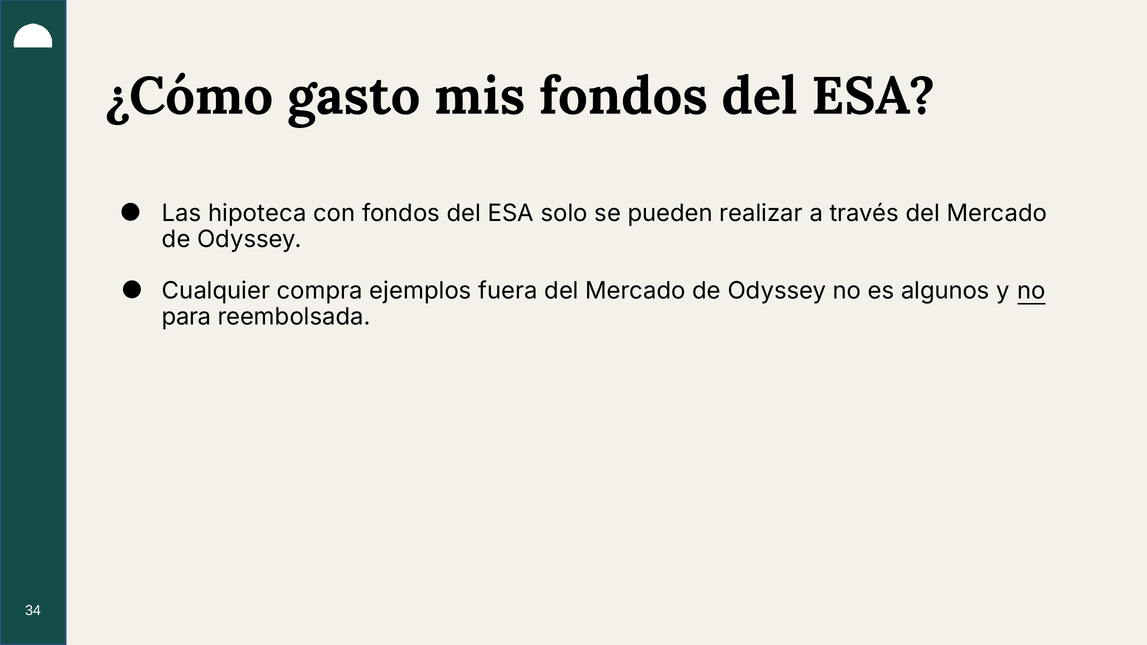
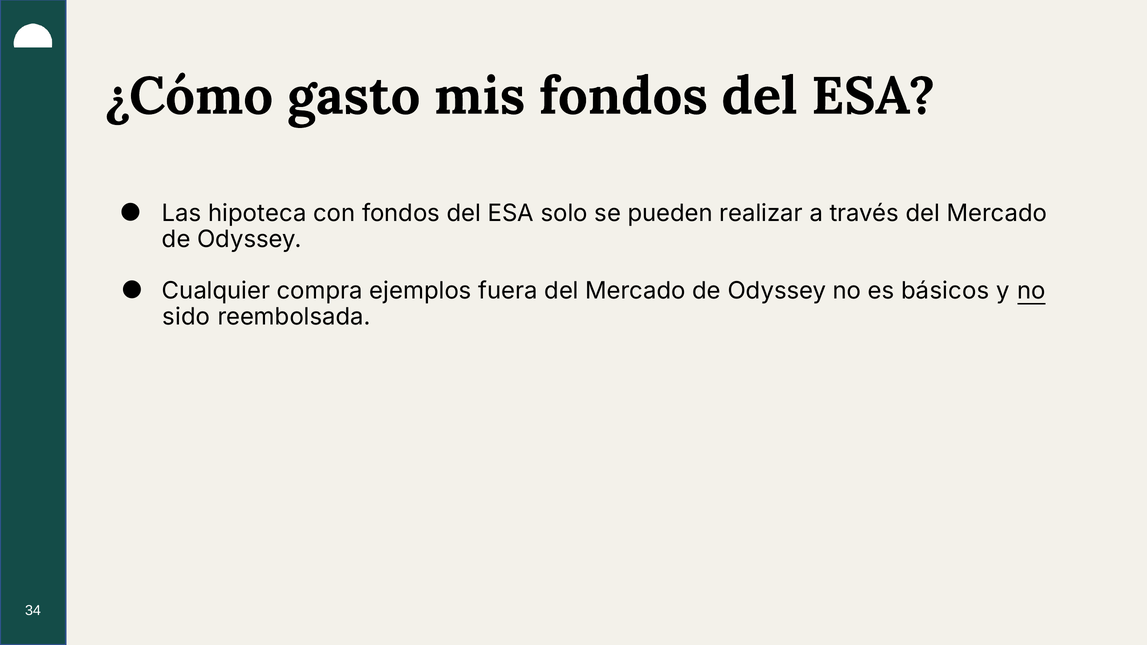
algunos: algunos -> básicos
para: para -> sido
